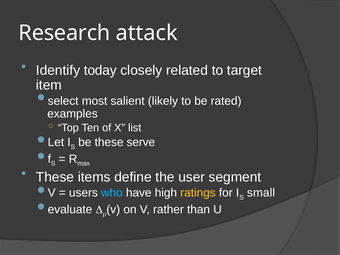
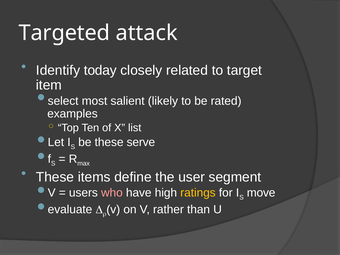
Research: Research -> Targeted
who colour: light blue -> pink
small: small -> move
